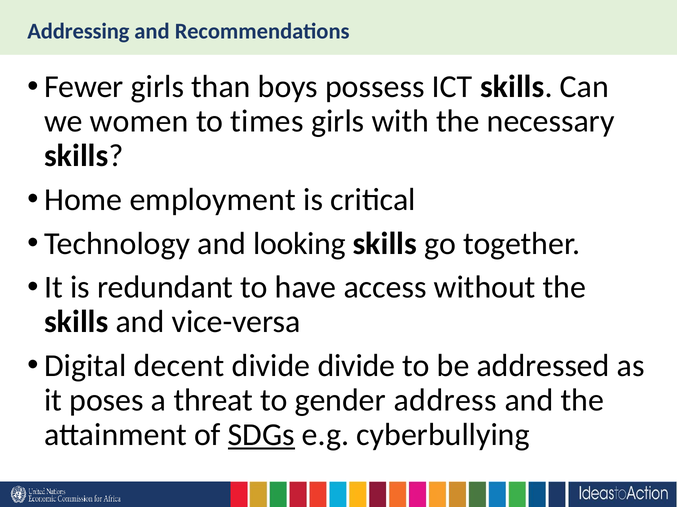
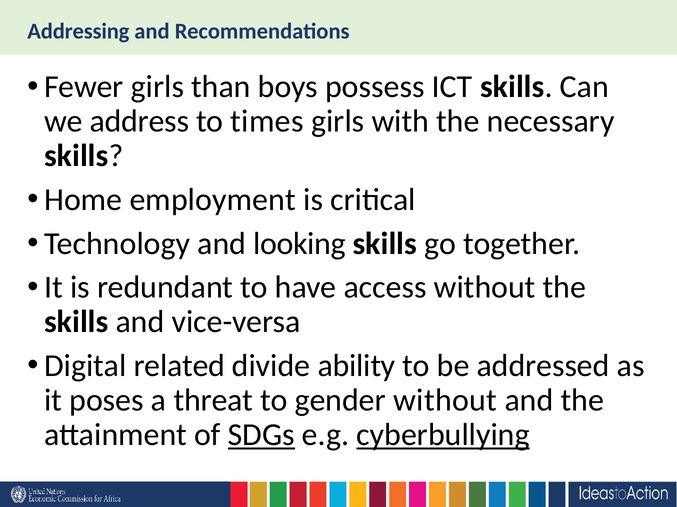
women: women -> address
decent: decent -> related
divide divide: divide -> ability
gender address: address -> without
cyberbullying underline: none -> present
